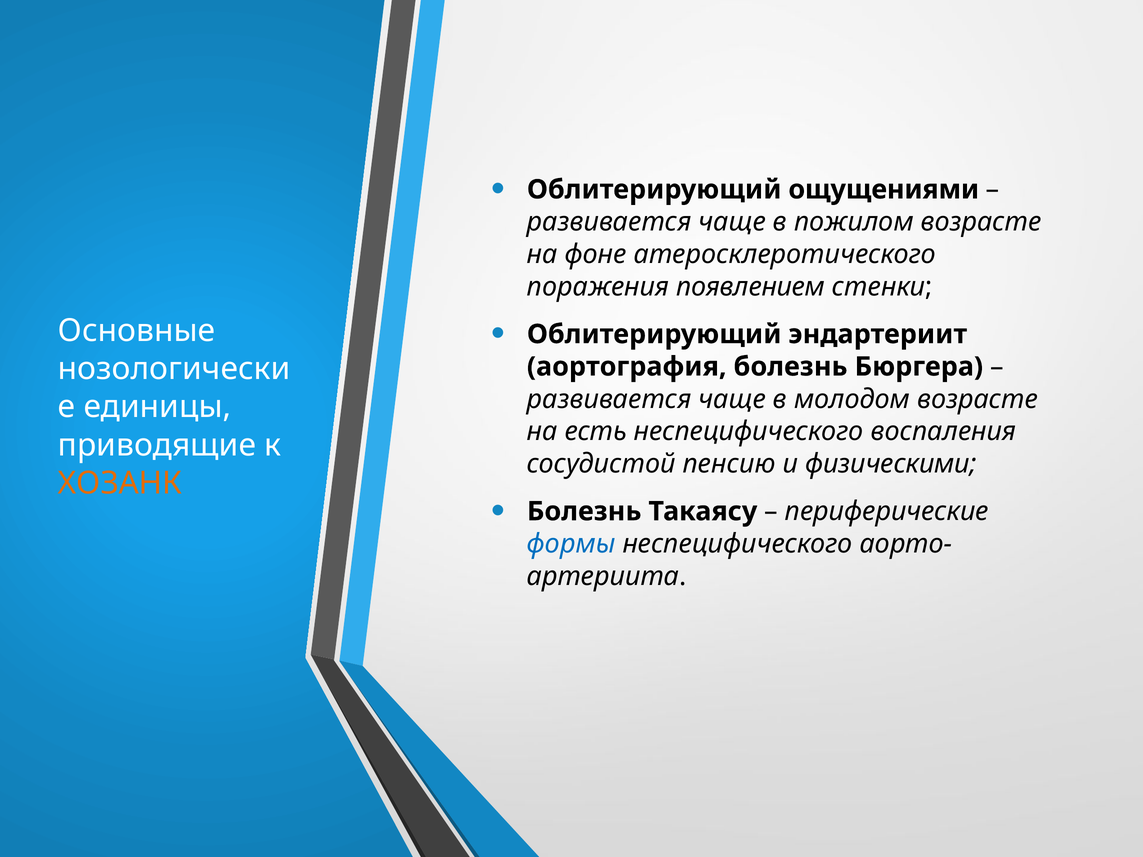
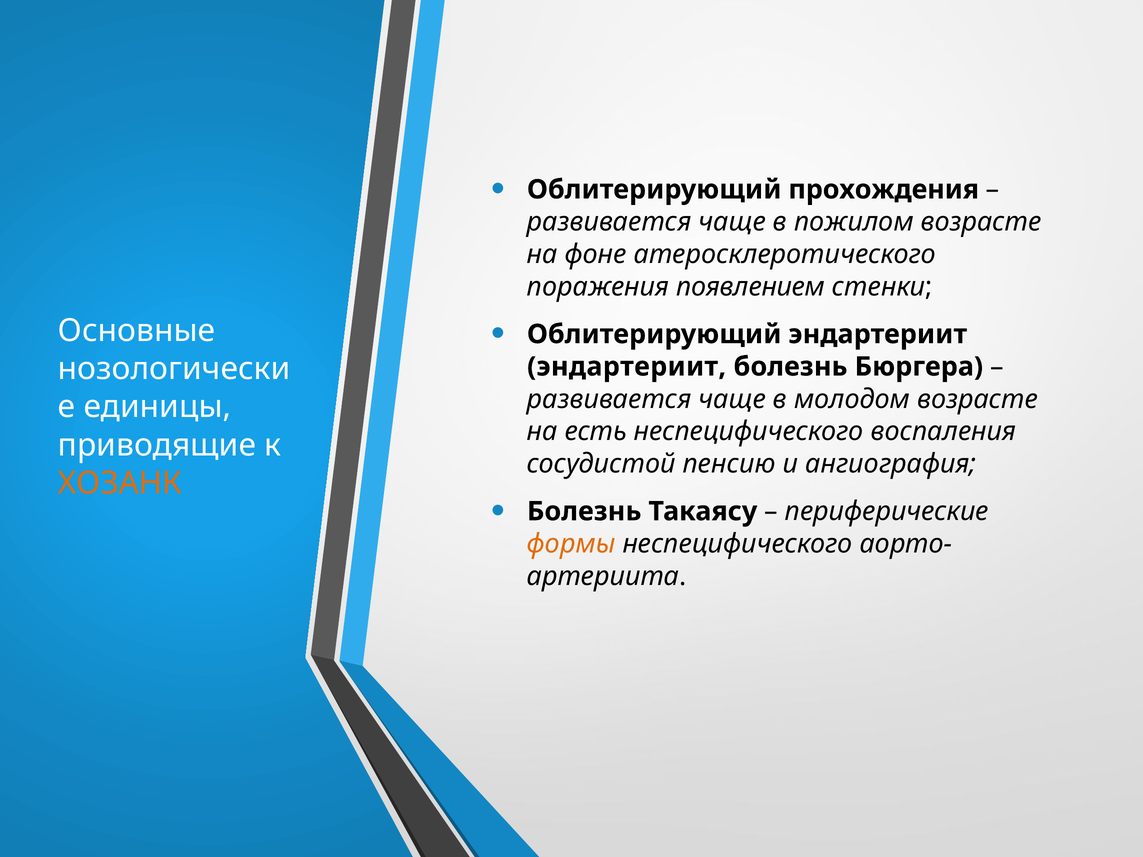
ощущениями: ощущениями -> прохождения
аортография at (627, 367): аортография -> эндартериит
физическими: физическими -> ангиография
формы colour: blue -> orange
